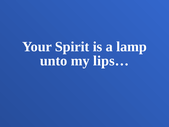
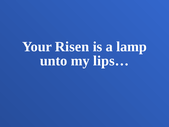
Spirit: Spirit -> Risen
